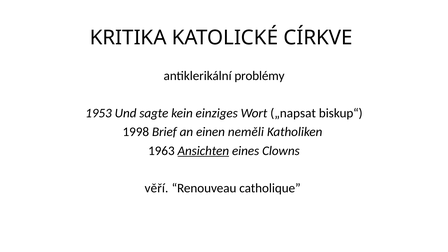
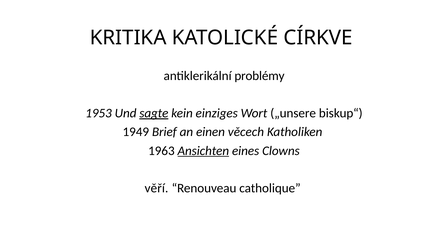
sagte underline: none -> present
„napsat: „napsat -> „unsere
1998: 1998 -> 1949
neměli: neměli -> věcech
